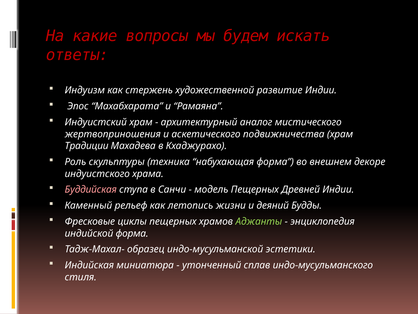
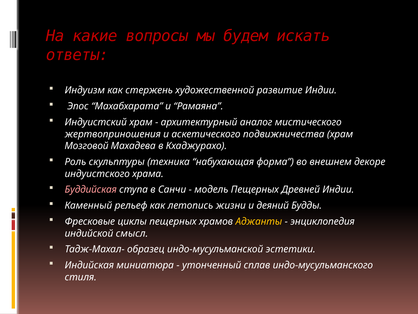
Традиции: Традиции -> Мозговой
Аджанты colour: light green -> yellow
индийской форма: форма -> смысл
